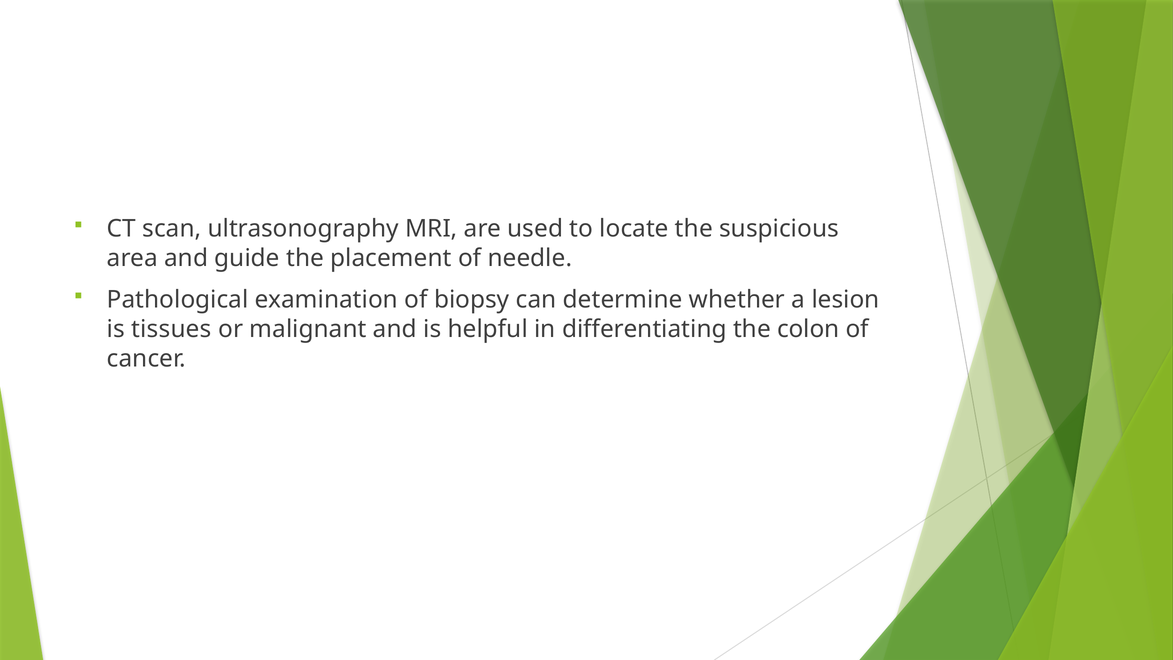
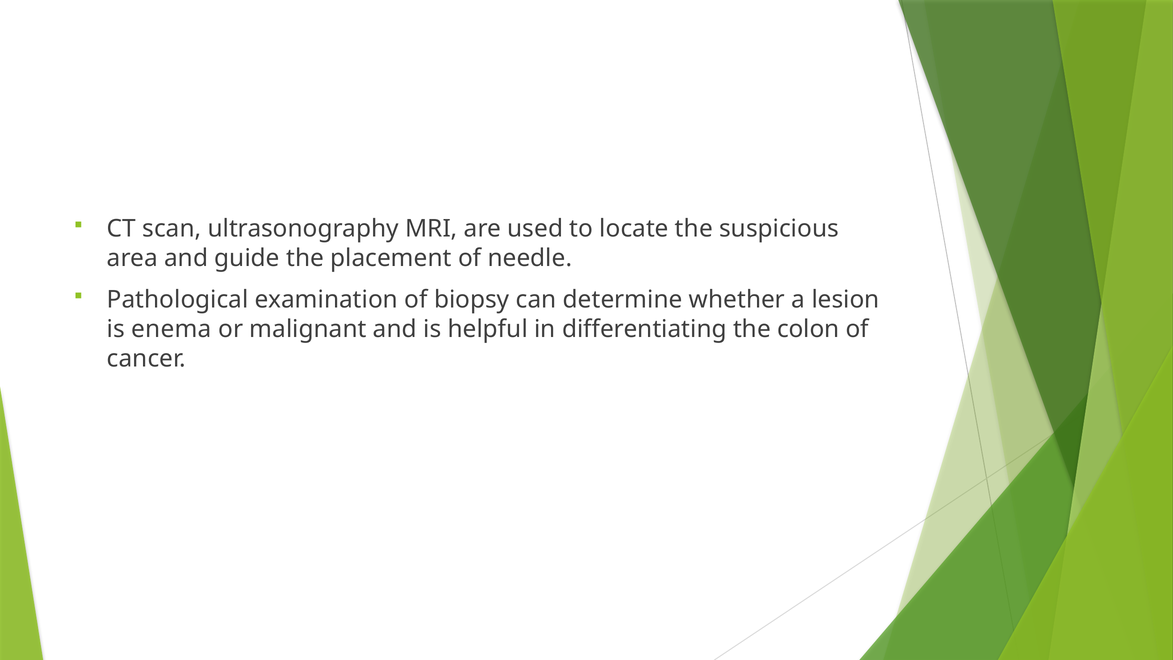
tissues: tissues -> enema
